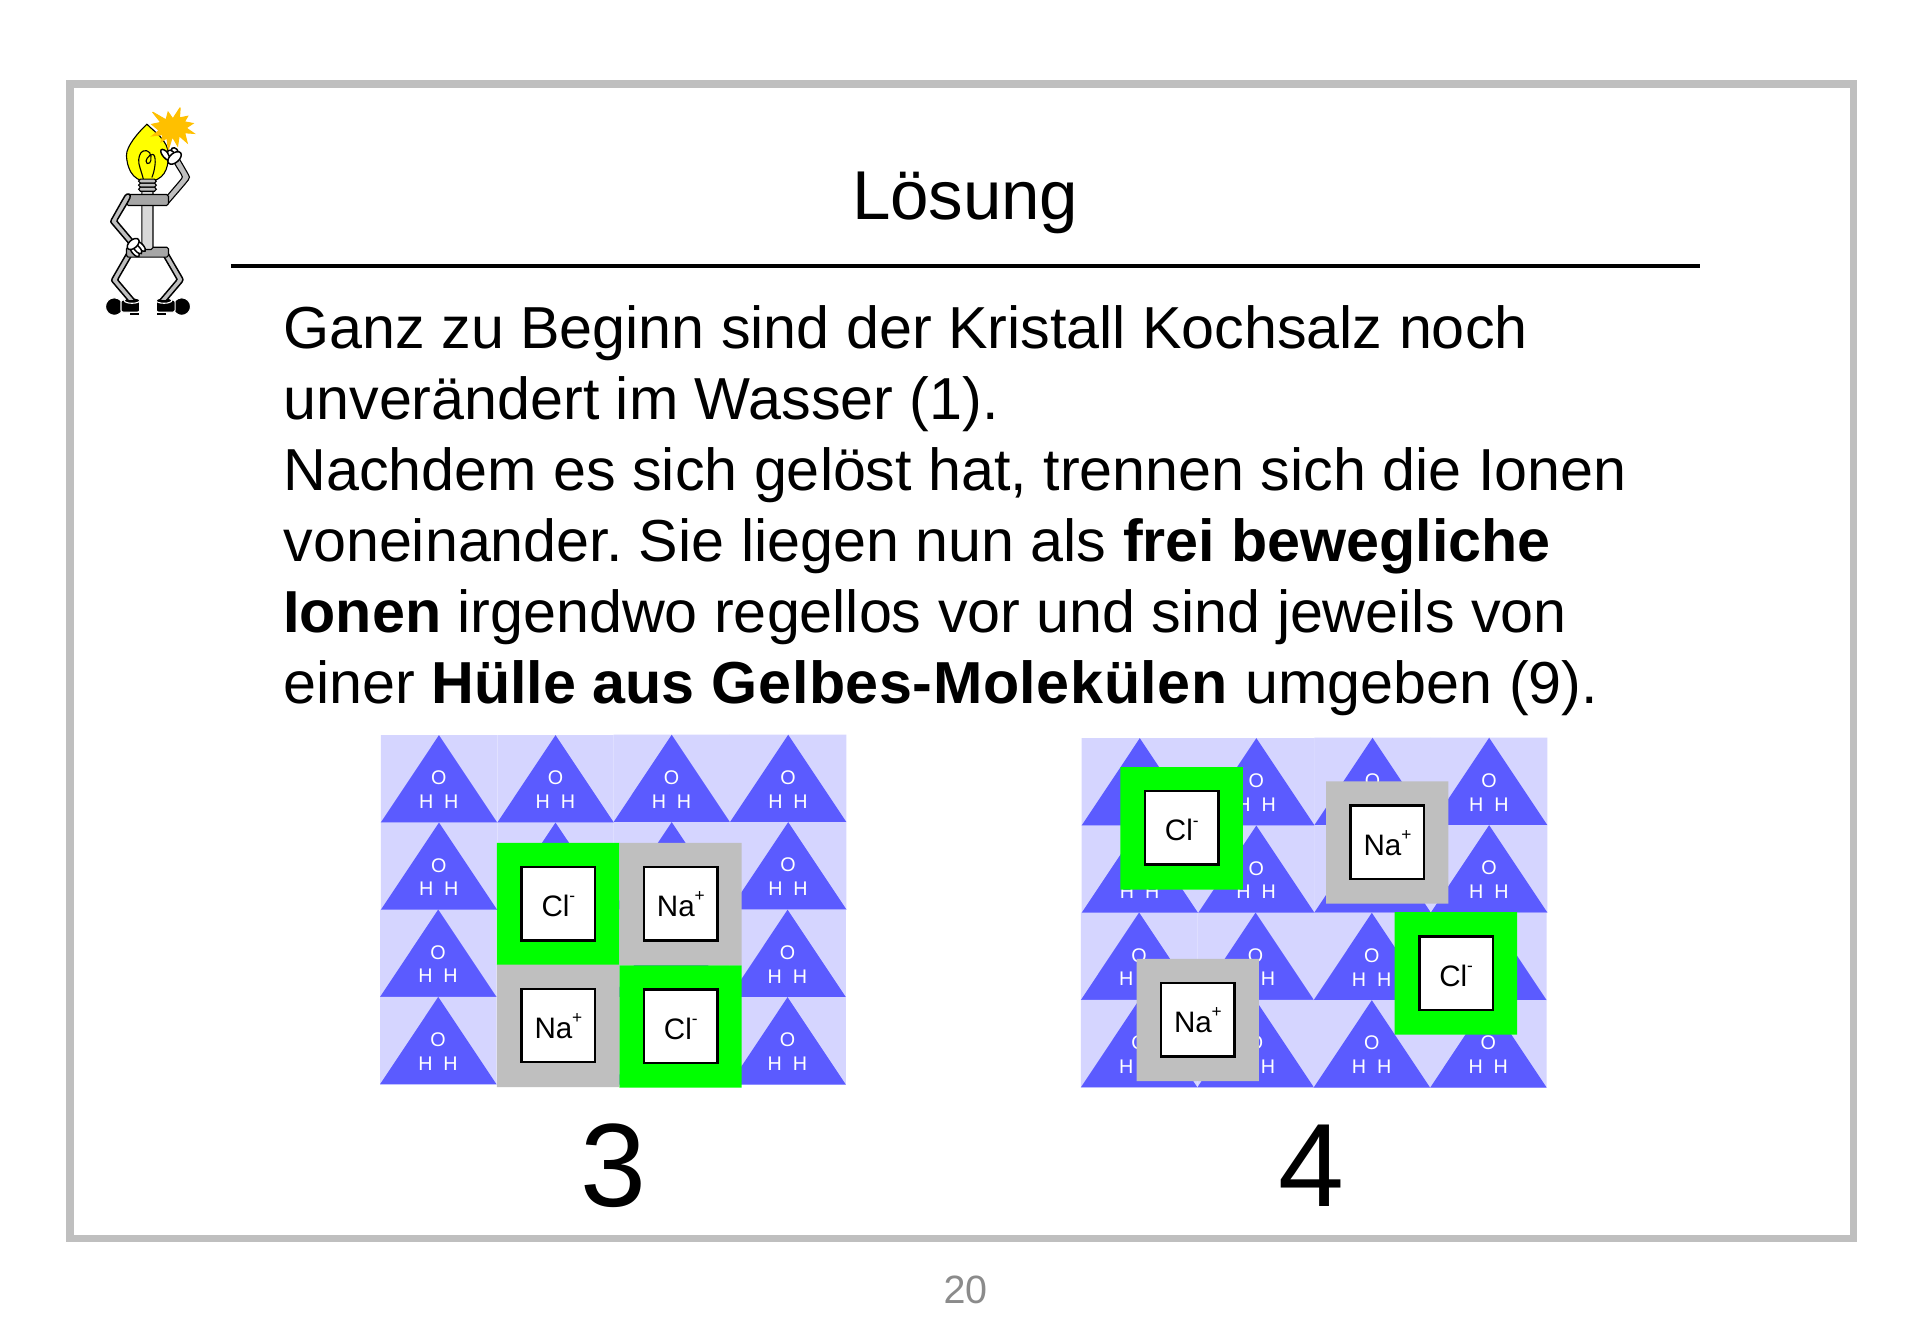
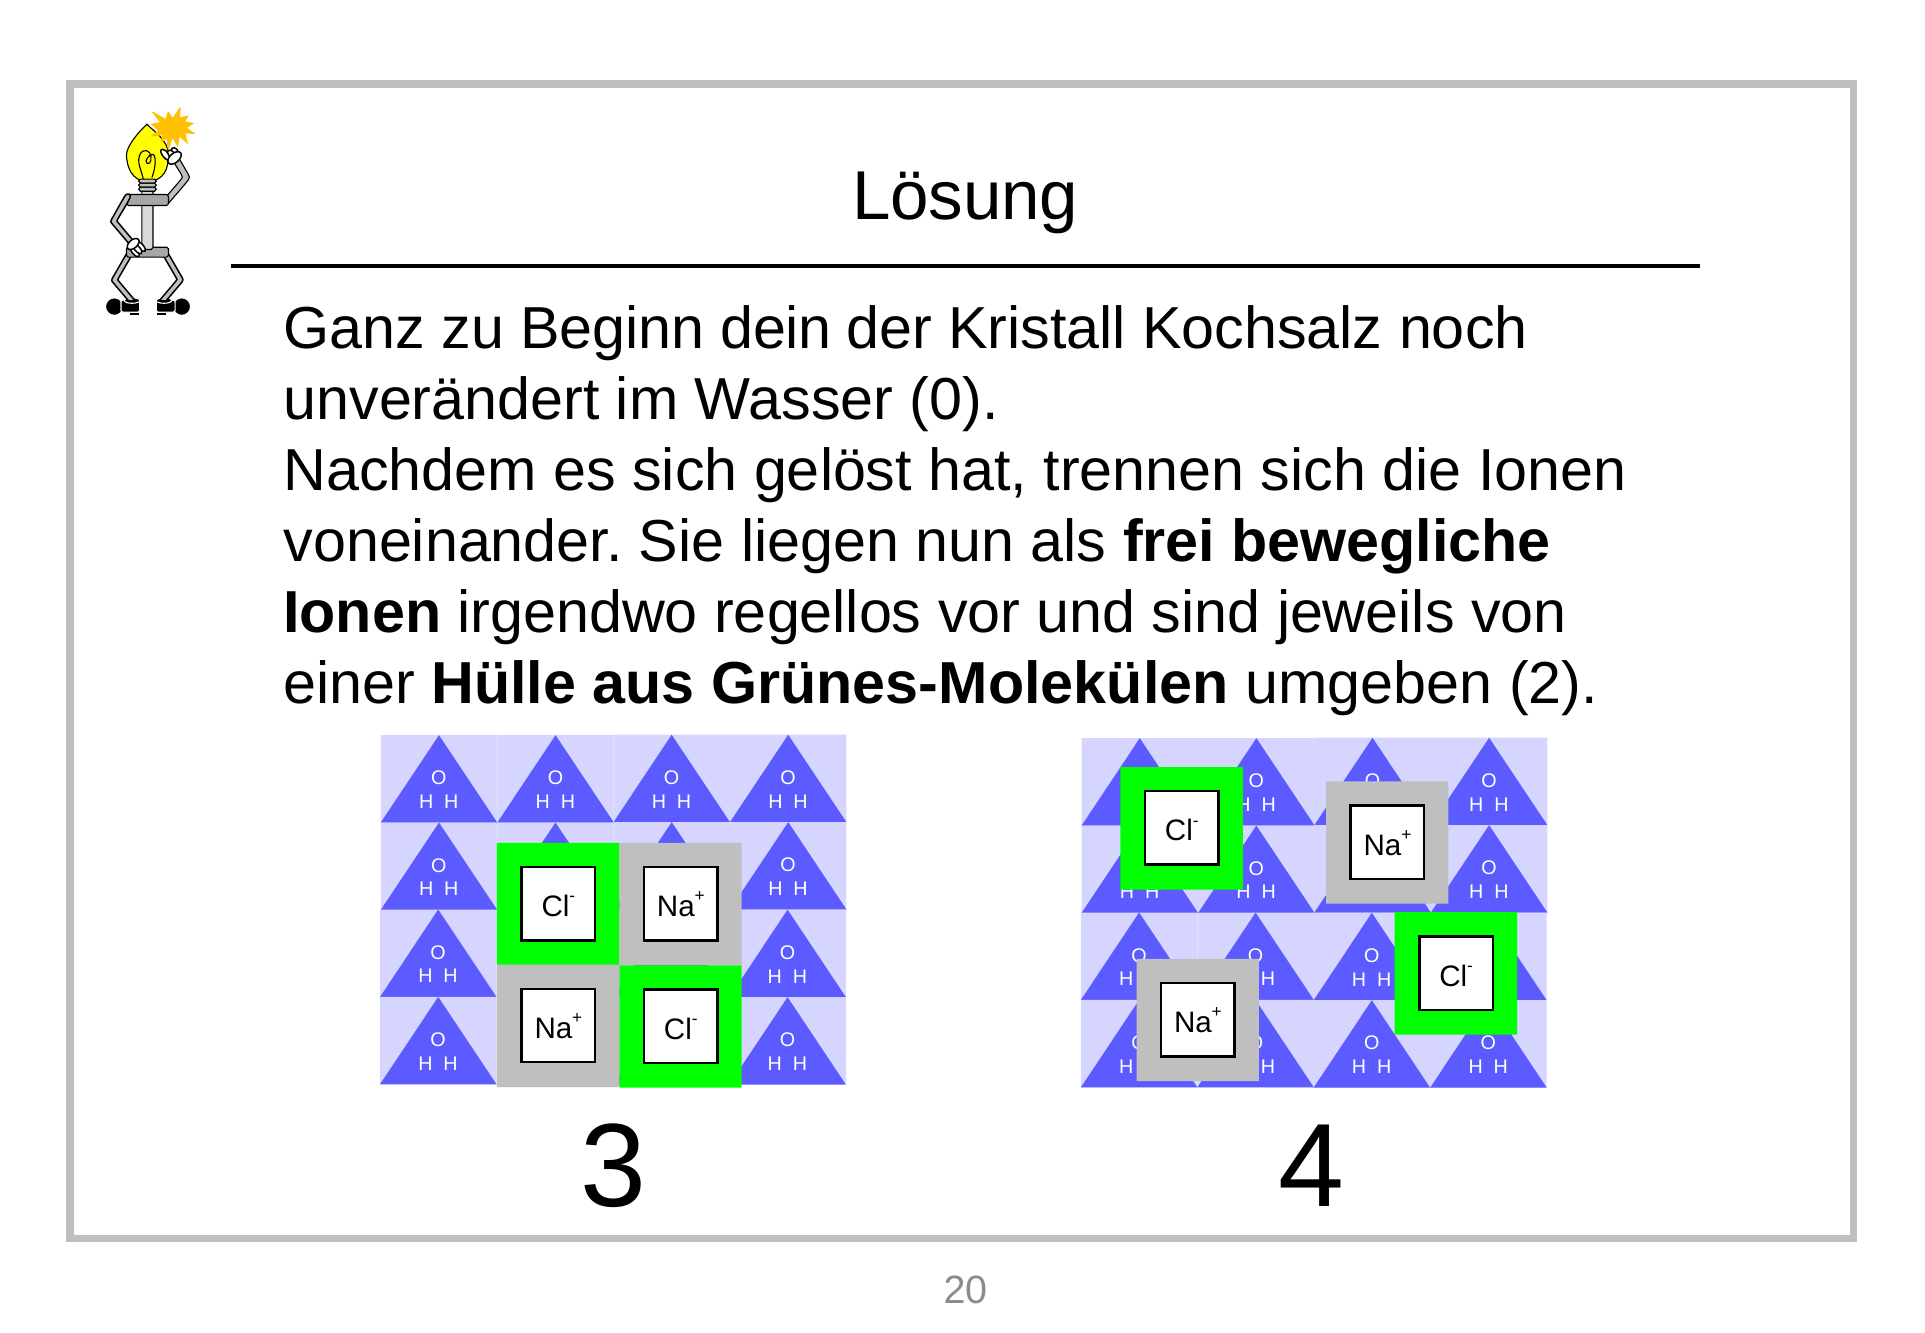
Beginn sind: sind -> dein
1: 1 -> 0
Gelbes-Molekülen: Gelbes-Molekülen -> Grünes-Molekülen
9: 9 -> 2
